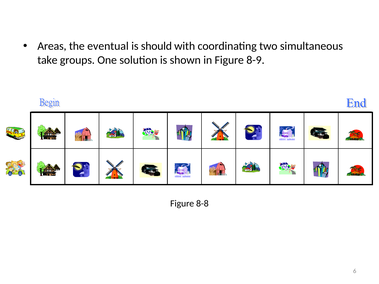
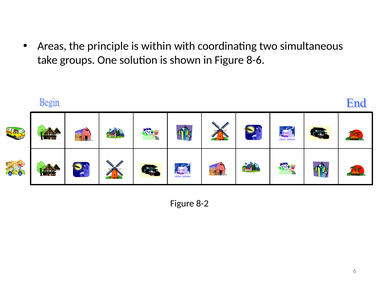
eventual: eventual -> principle
should: should -> within
8-9: 8-9 -> 8-6
8-8: 8-8 -> 8-2
